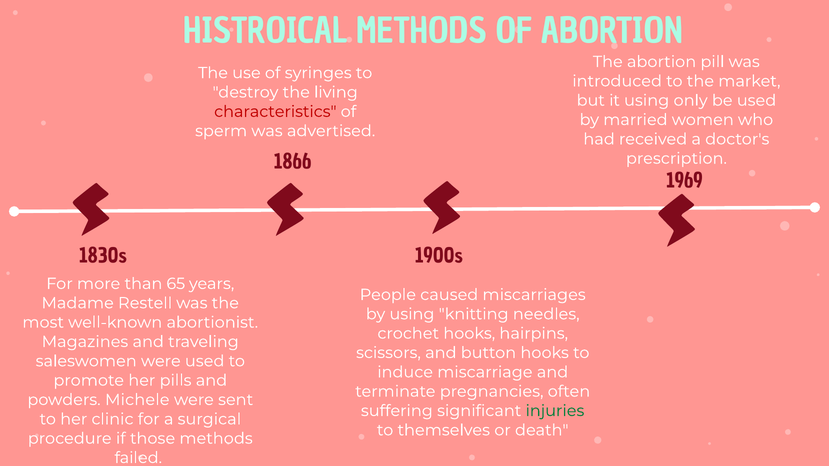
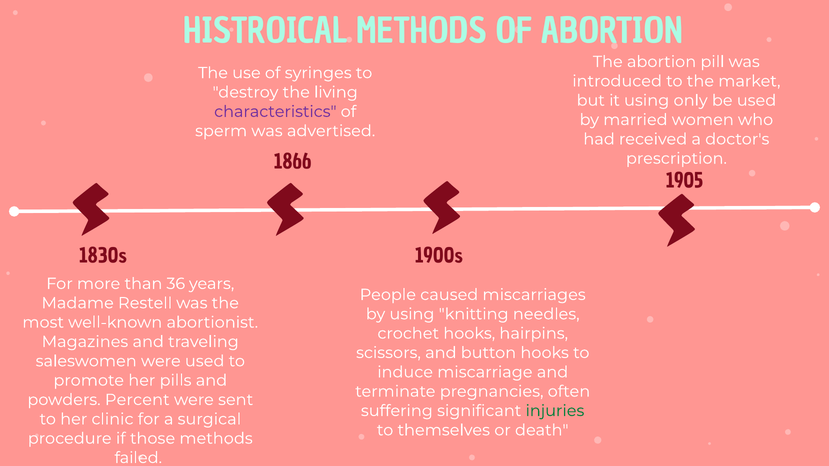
characteristics colour: red -> purple
1969: 1969 -> 1905
65: 65 -> 36
Michele: Michele -> Percent
